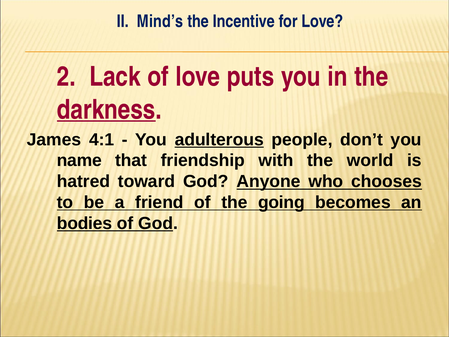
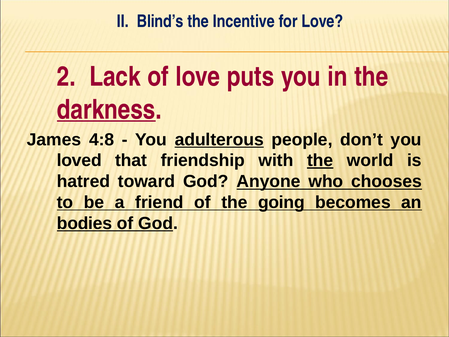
Mind’s: Mind’s -> Blind’s
4:1: 4:1 -> 4:8
name: name -> loved
the at (320, 160) underline: none -> present
